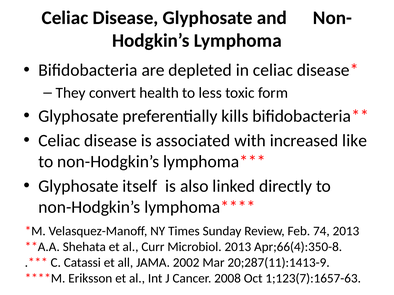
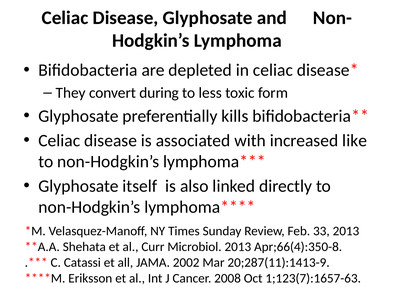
health: health -> during
74: 74 -> 33
